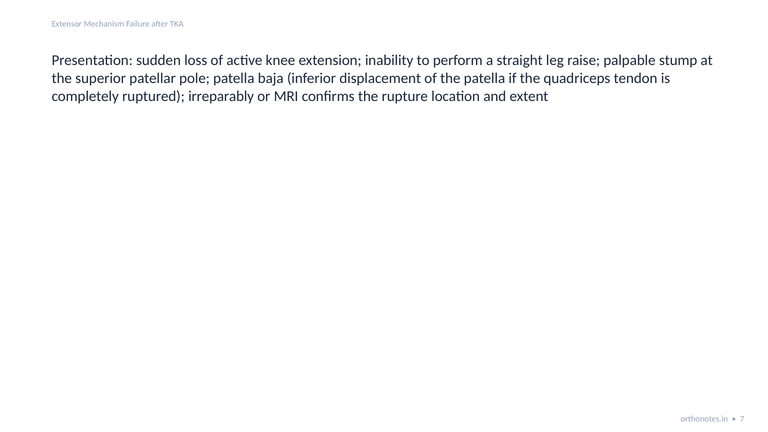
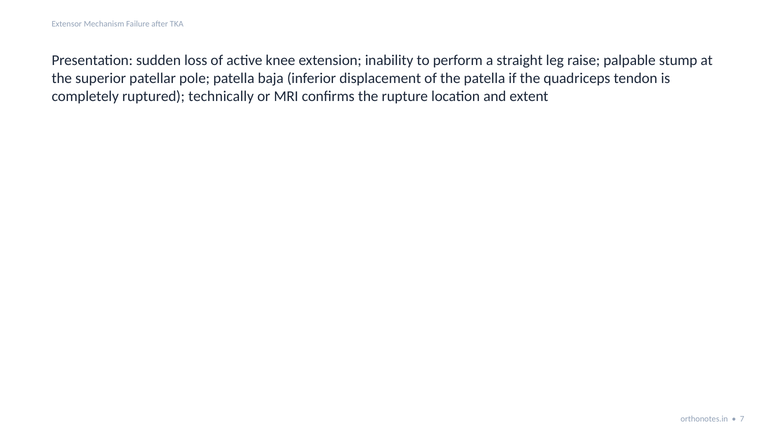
irreparably: irreparably -> technically
